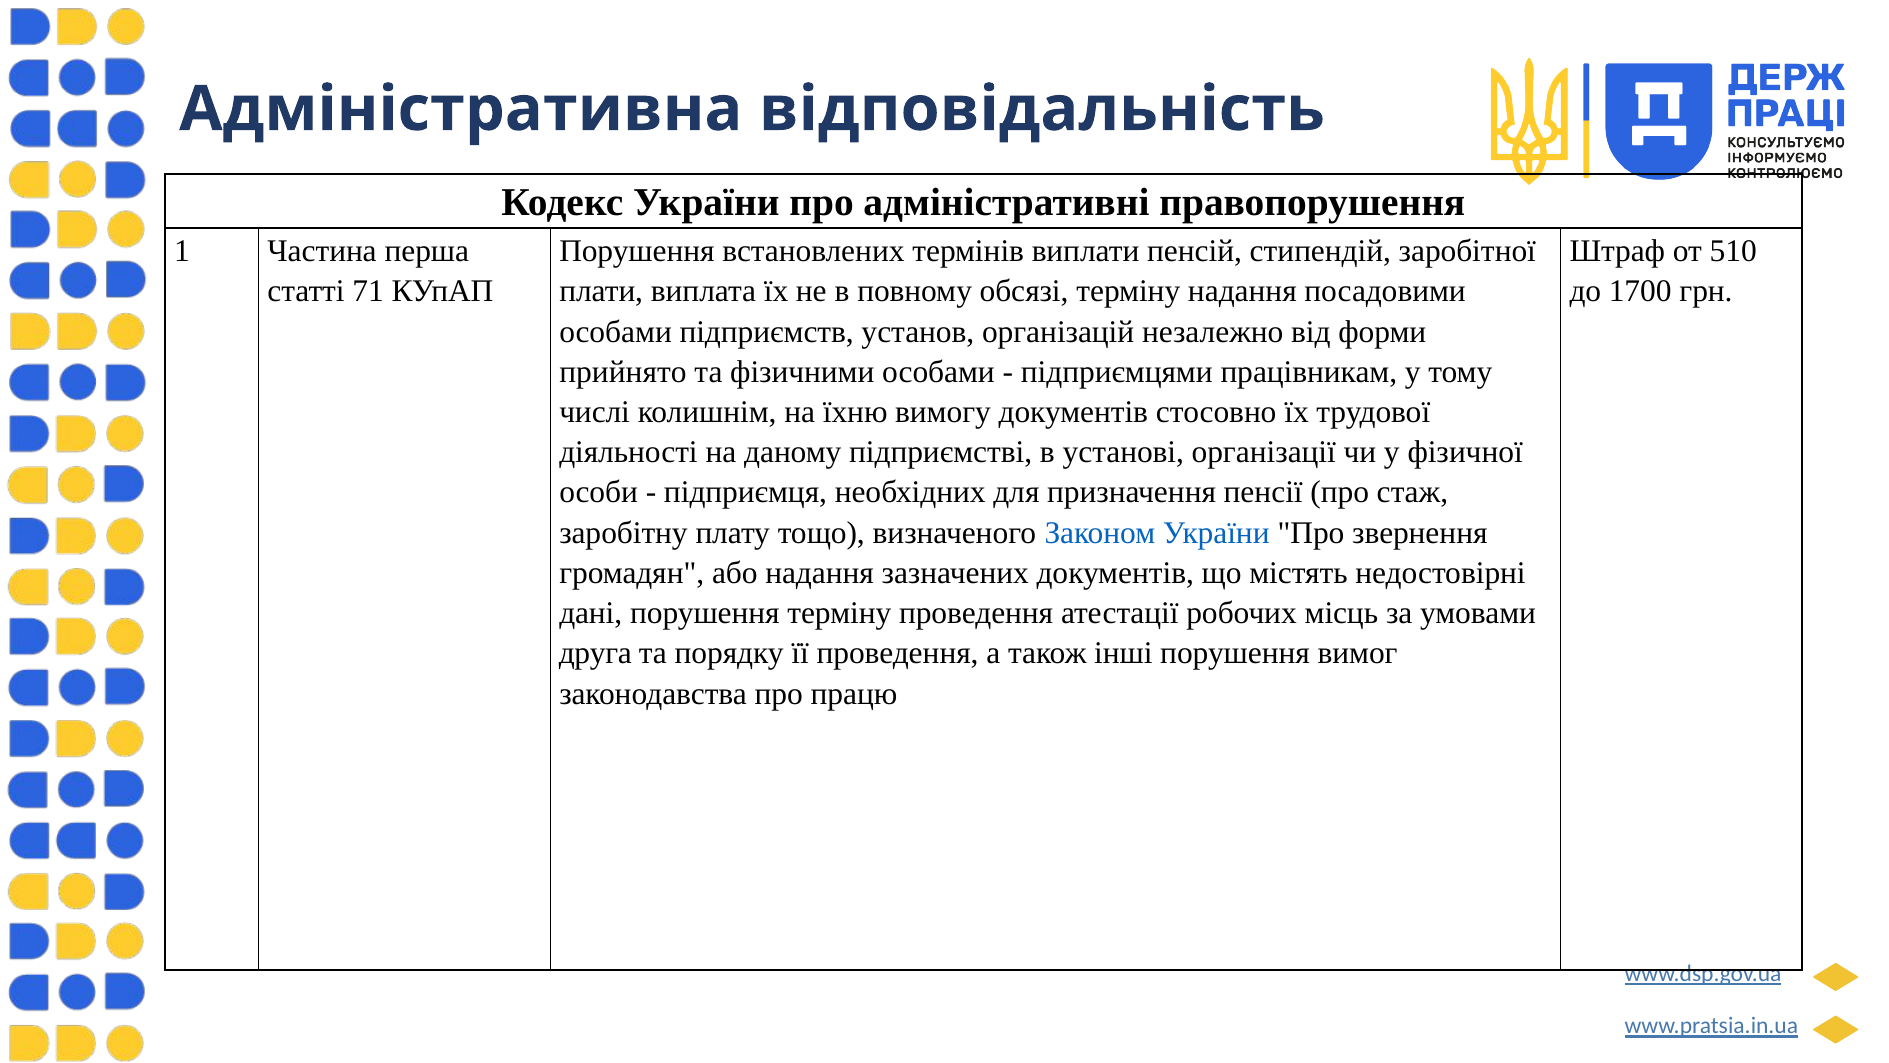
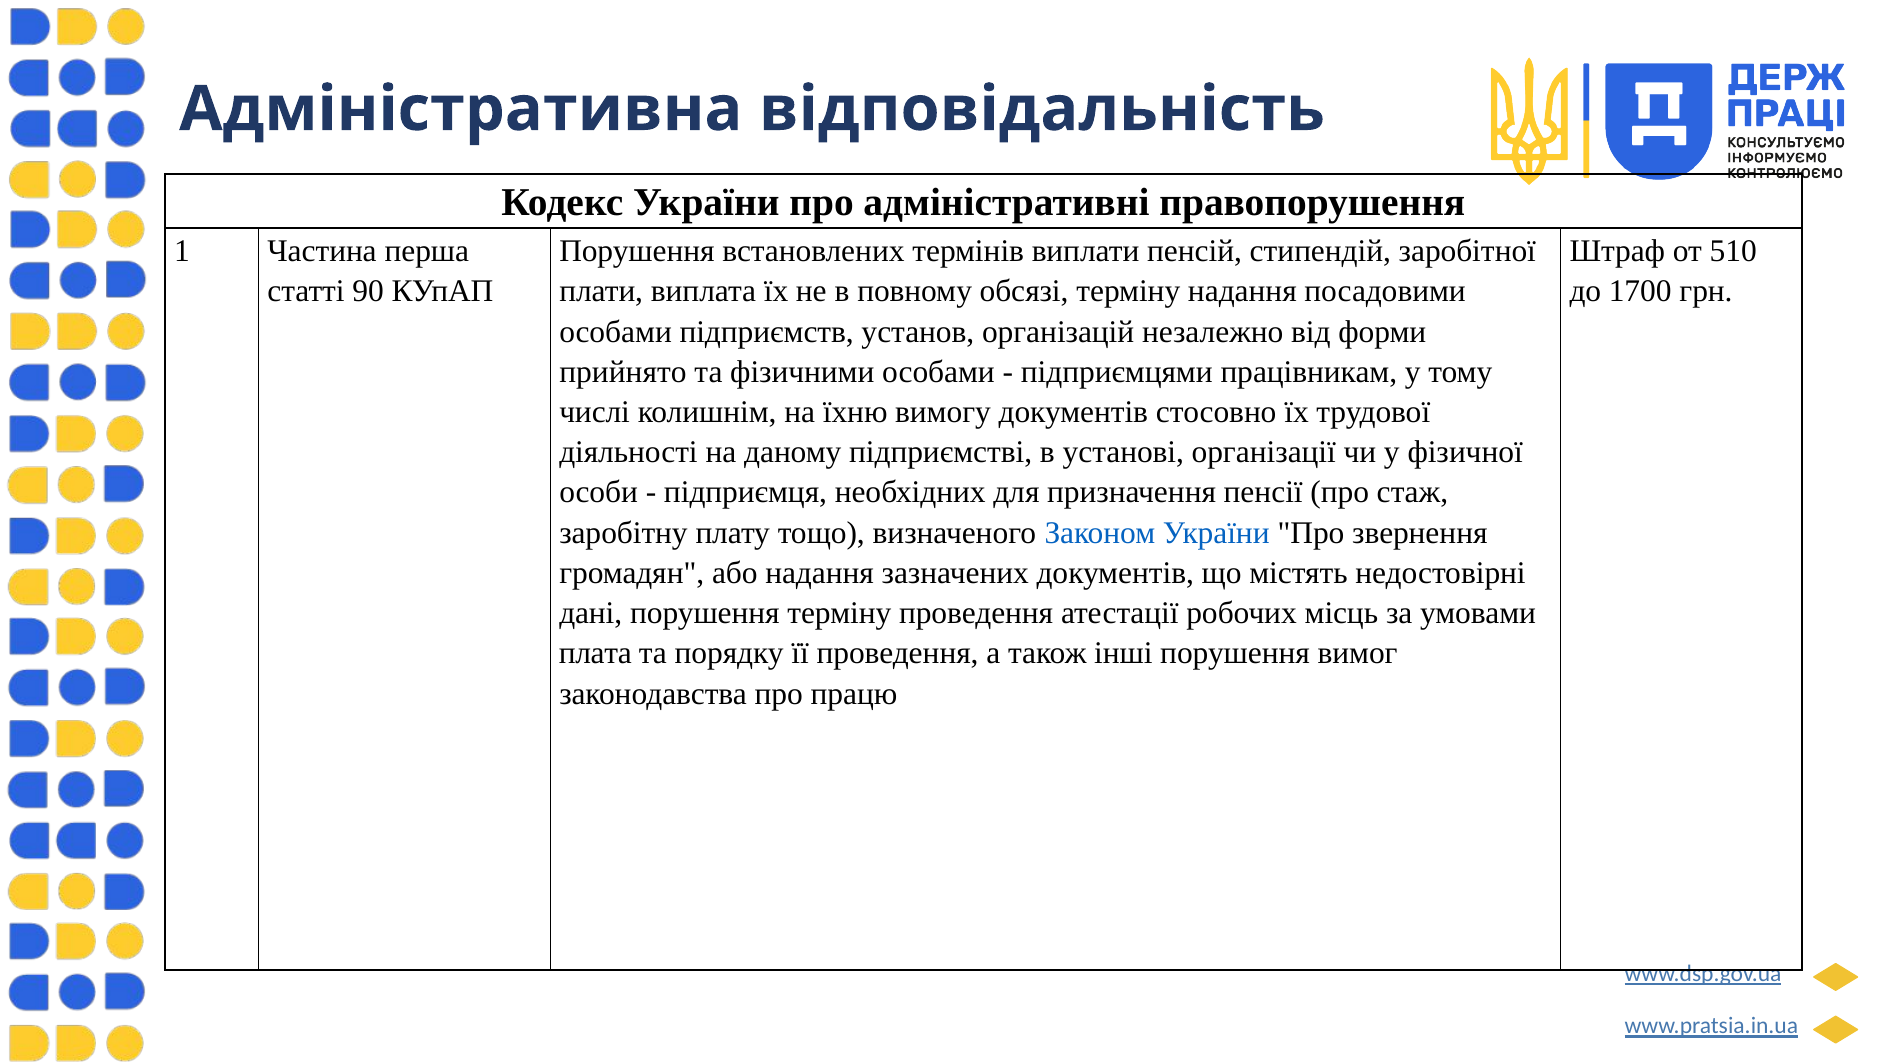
71: 71 -> 90
друга: друга -> плата
